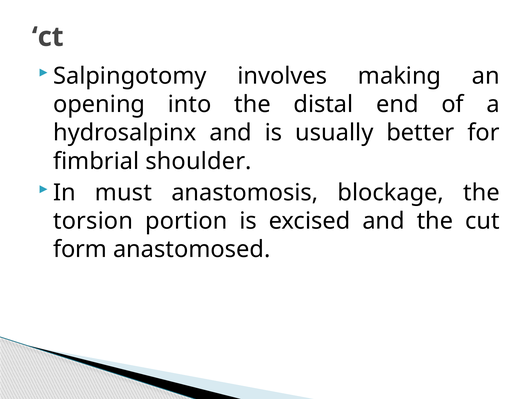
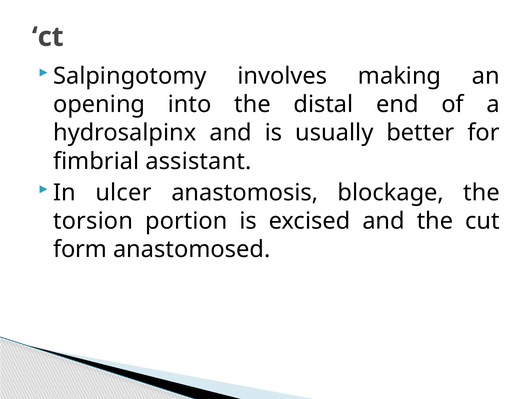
shoulder: shoulder -> assistant
must: must -> ulcer
